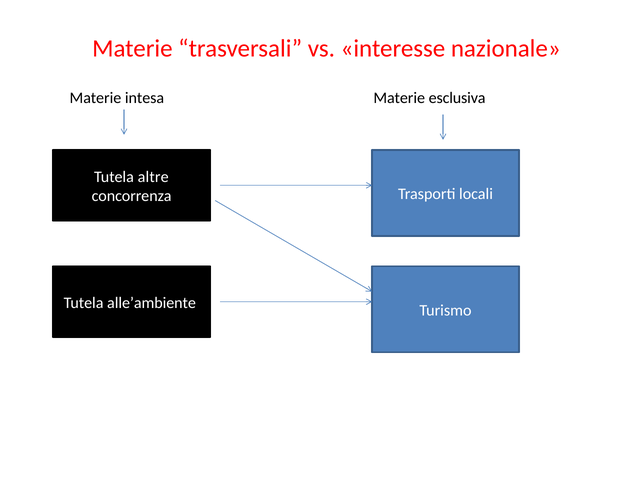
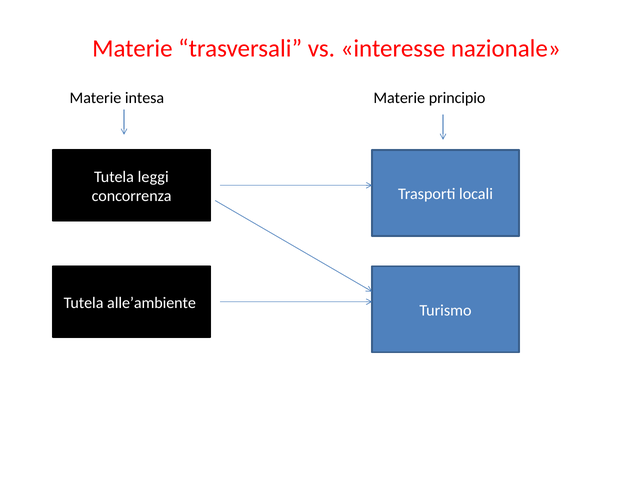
esclusiva: esclusiva -> principio
altre: altre -> leggi
